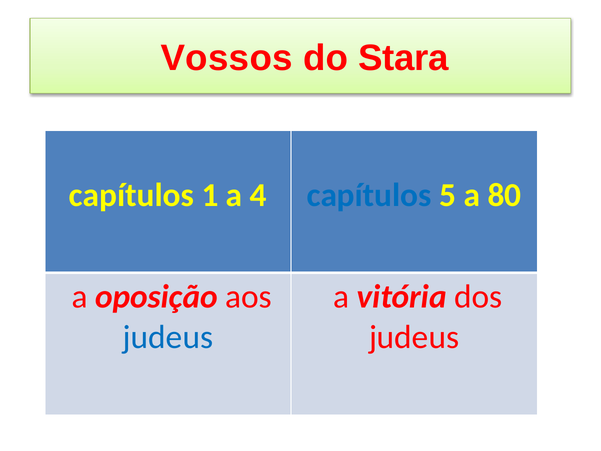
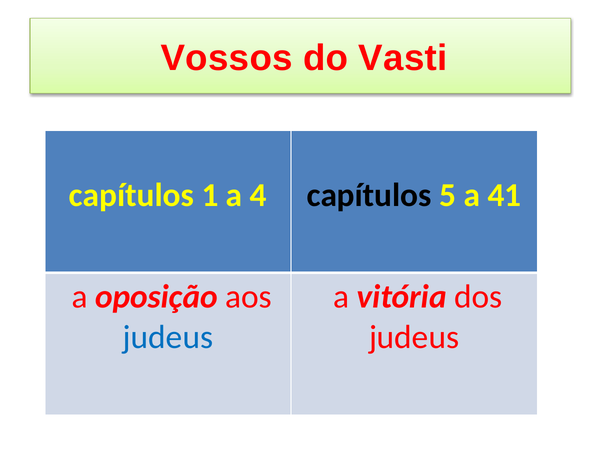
Stara: Stara -> Vasti
capítulos at (369, 195) colour: blue -> black
80: 80 -> 41
